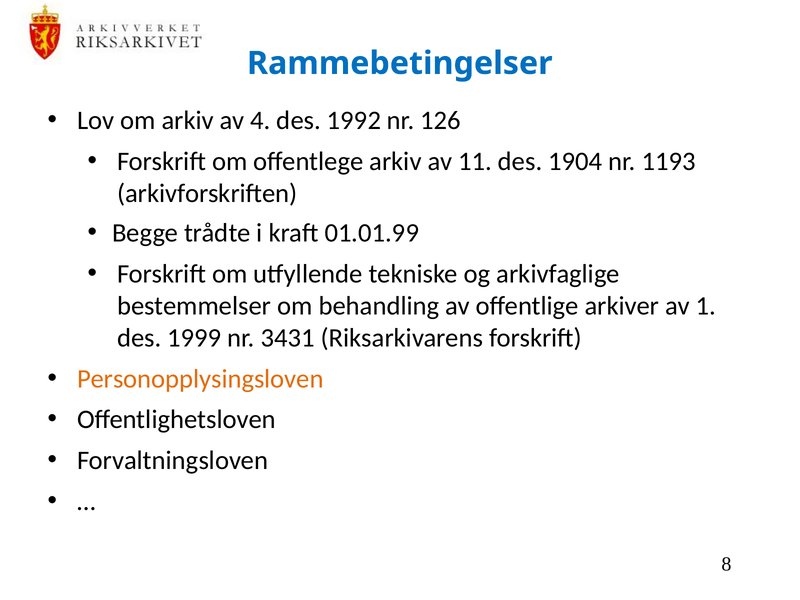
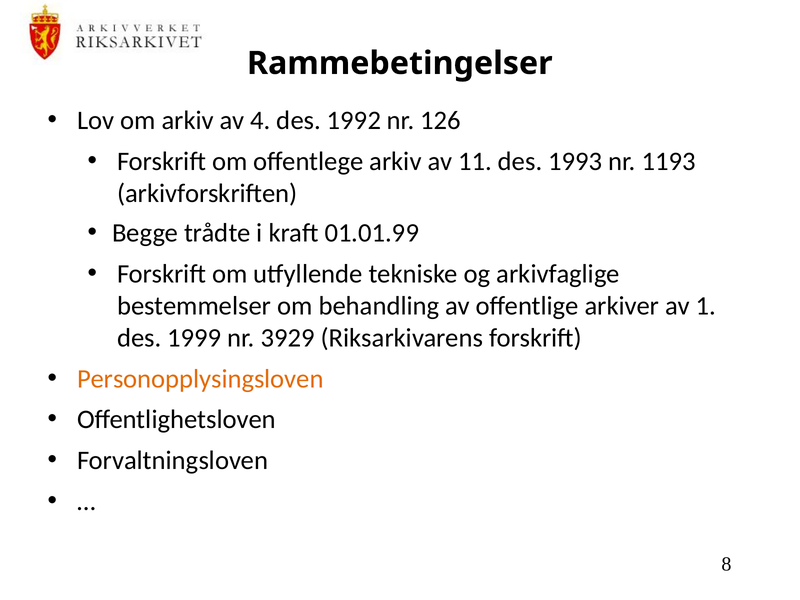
Rammebetingelser colour: blue -> black
1904: 1904 -> 1993
3431: 3431 -> 3929
